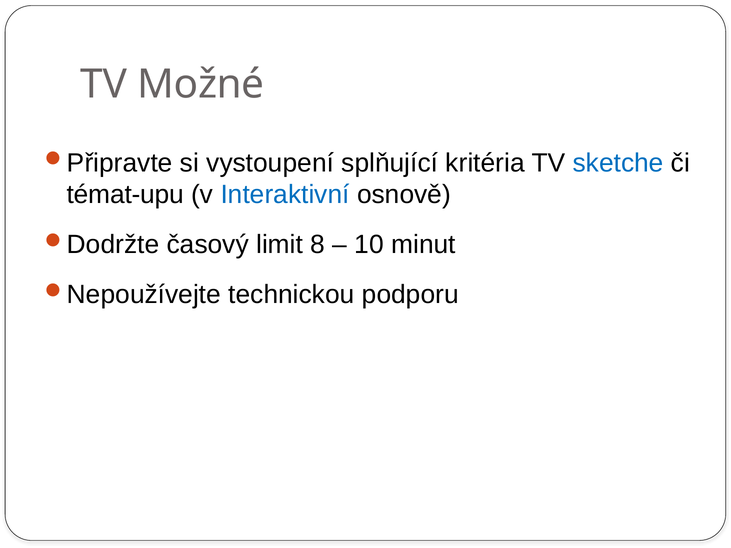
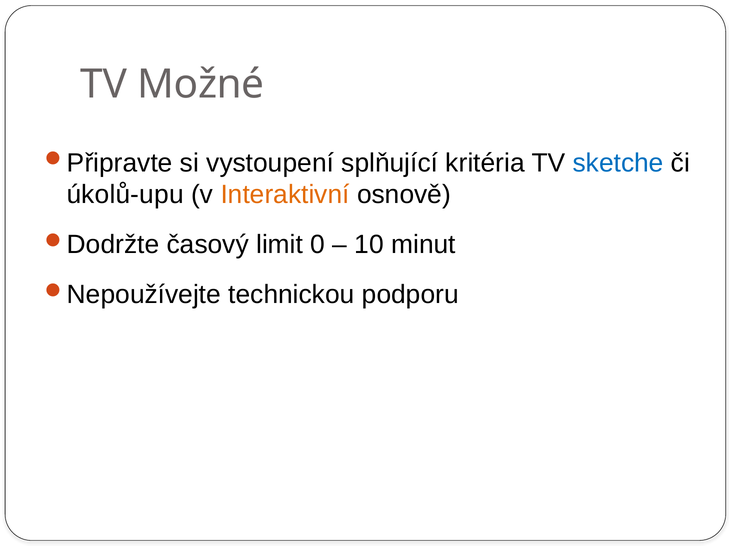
témat-upu: témat-upu -> úkolů-upu
Interaktivní colour: blue -> orange
8: 8 -> 0
